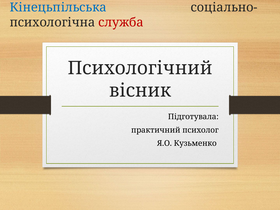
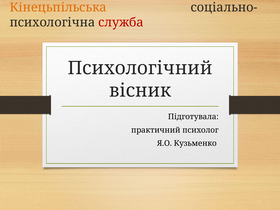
Кінецьпільська colour: blue -> orange
